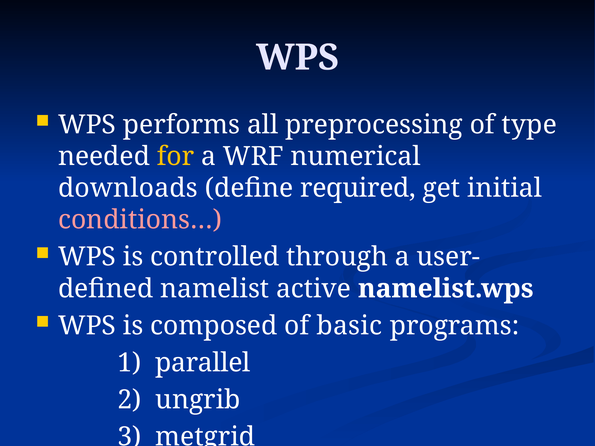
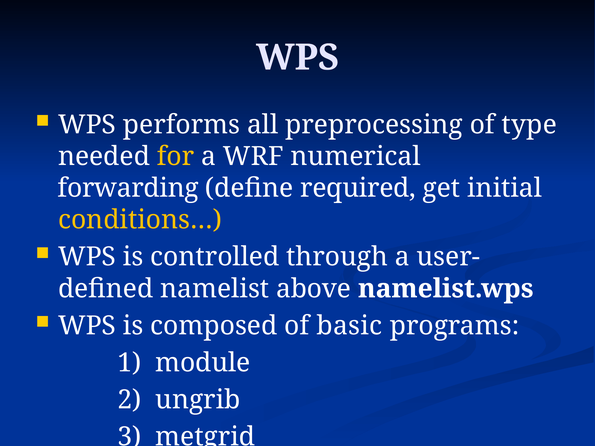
downloads: downloads -> forwarding
conditions… colour: pink -> yellow
active: active -> above
parallel: parallel -> module
